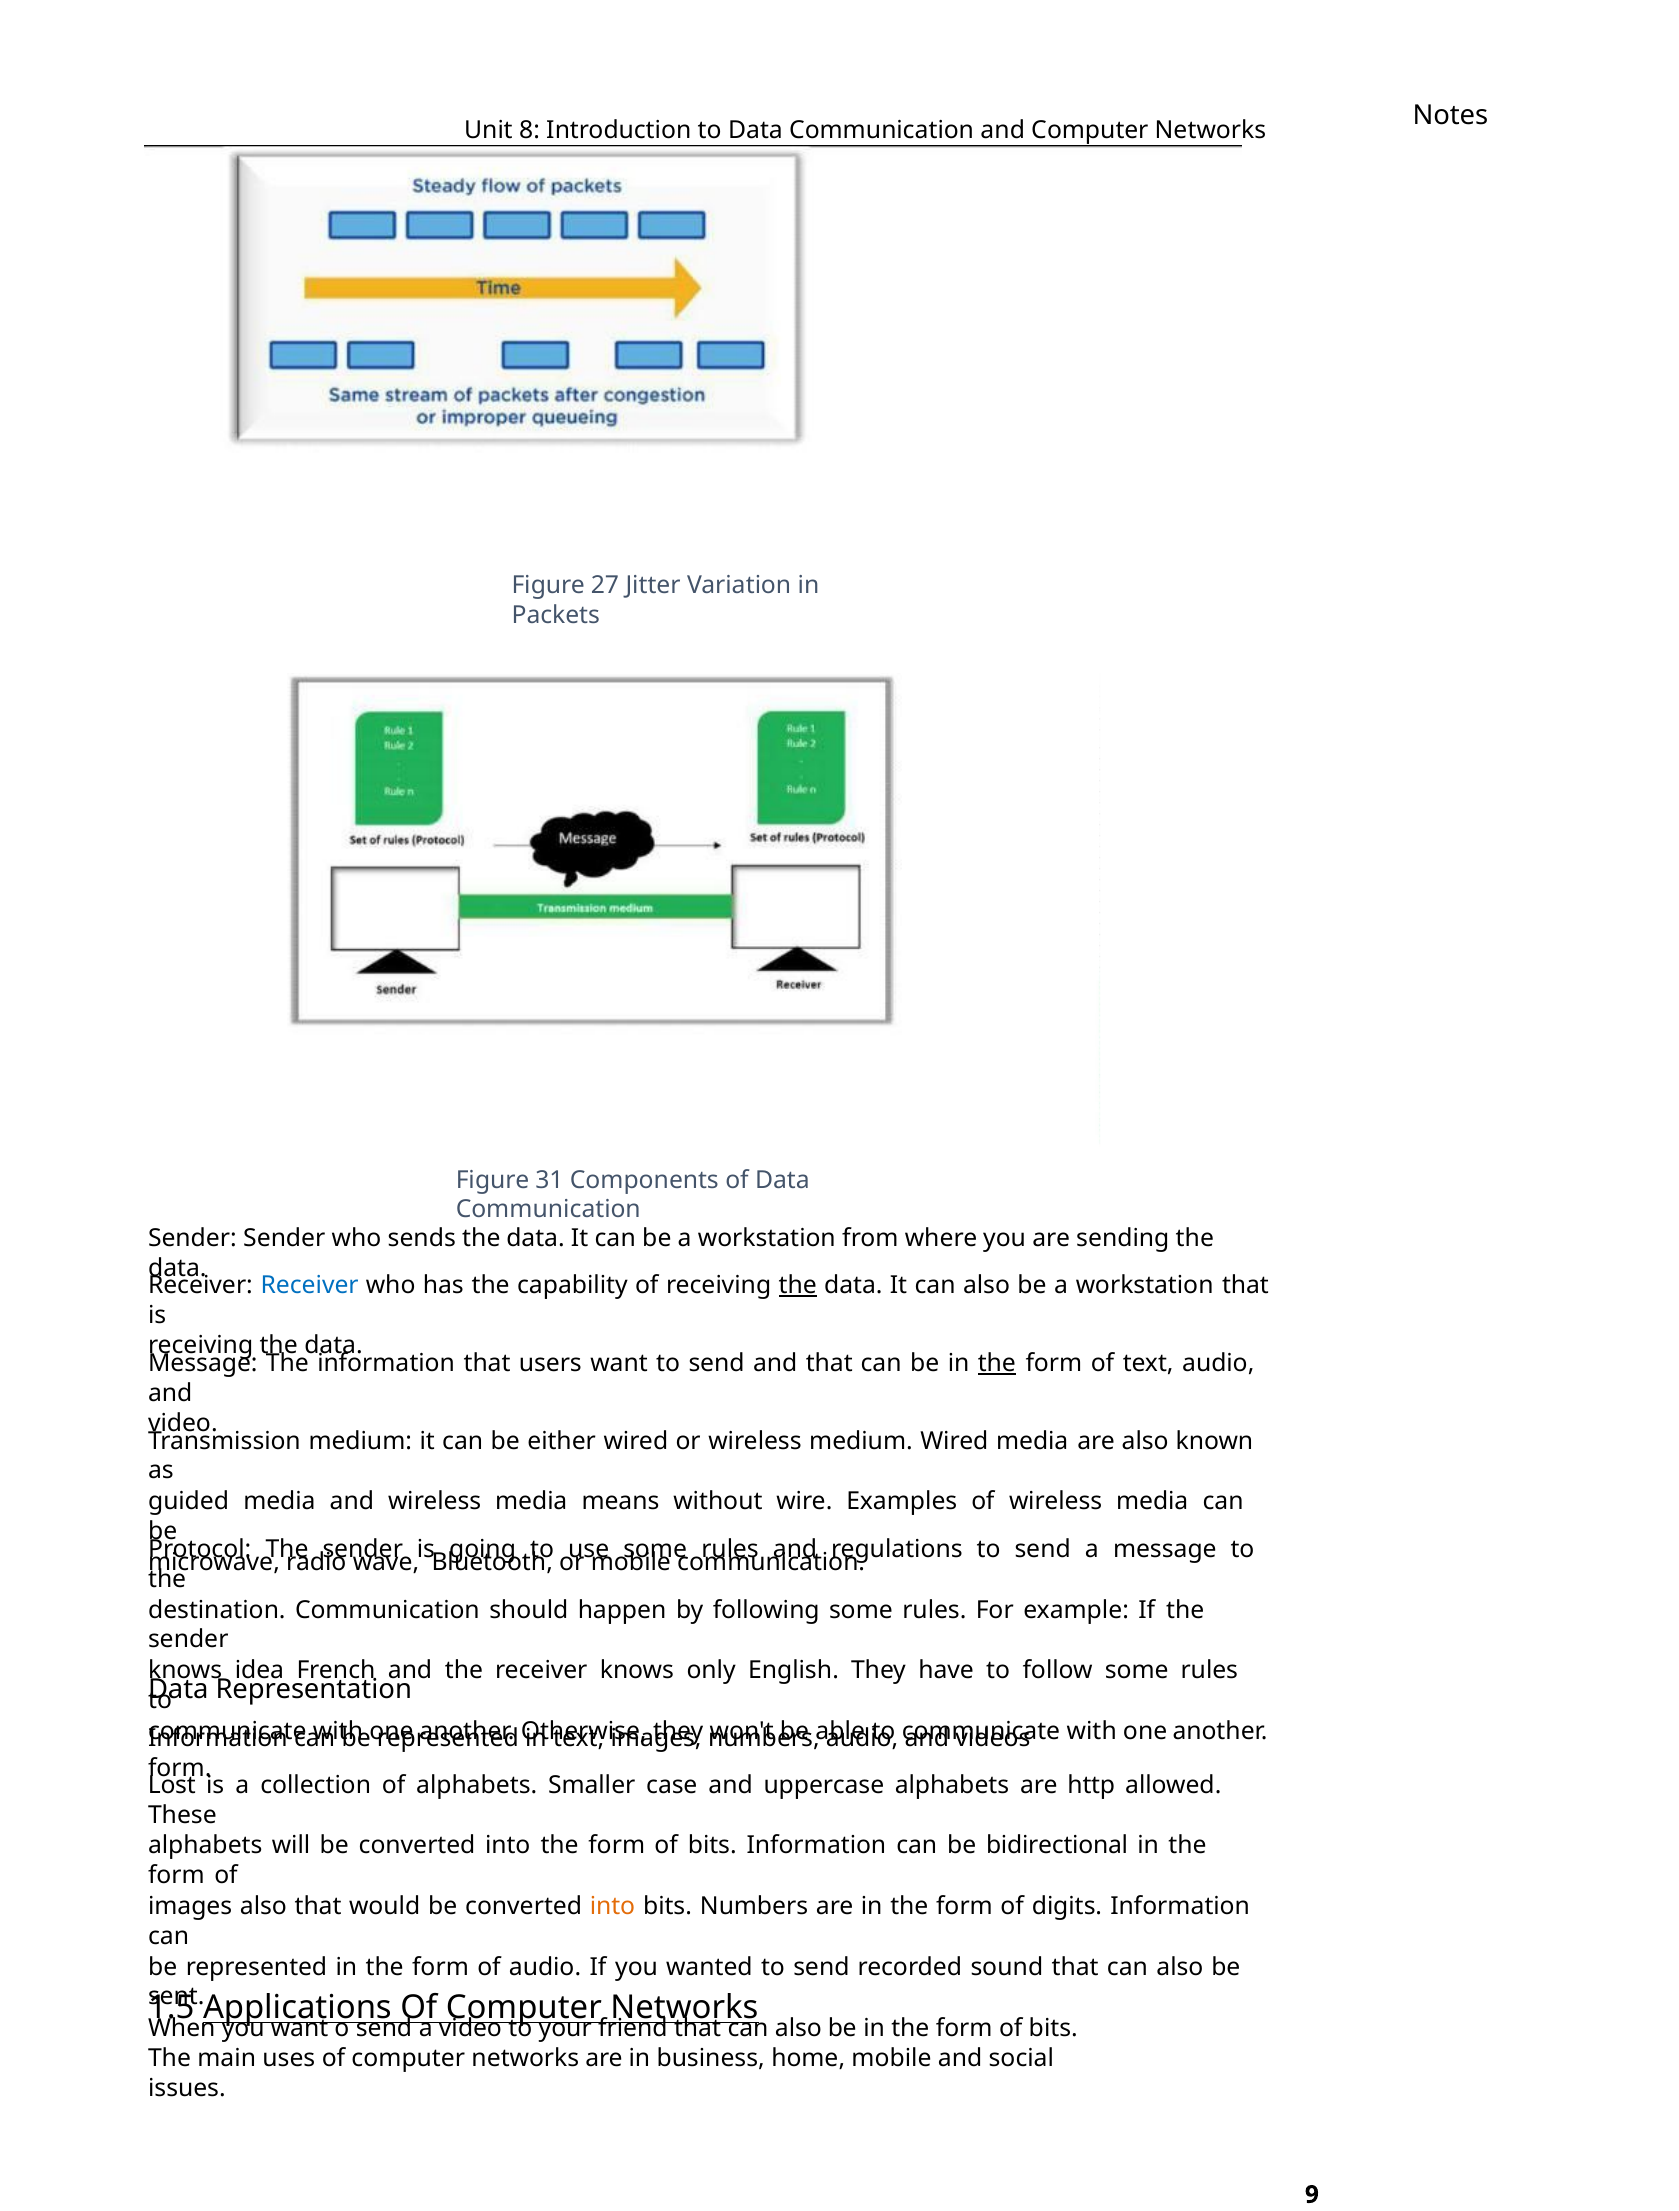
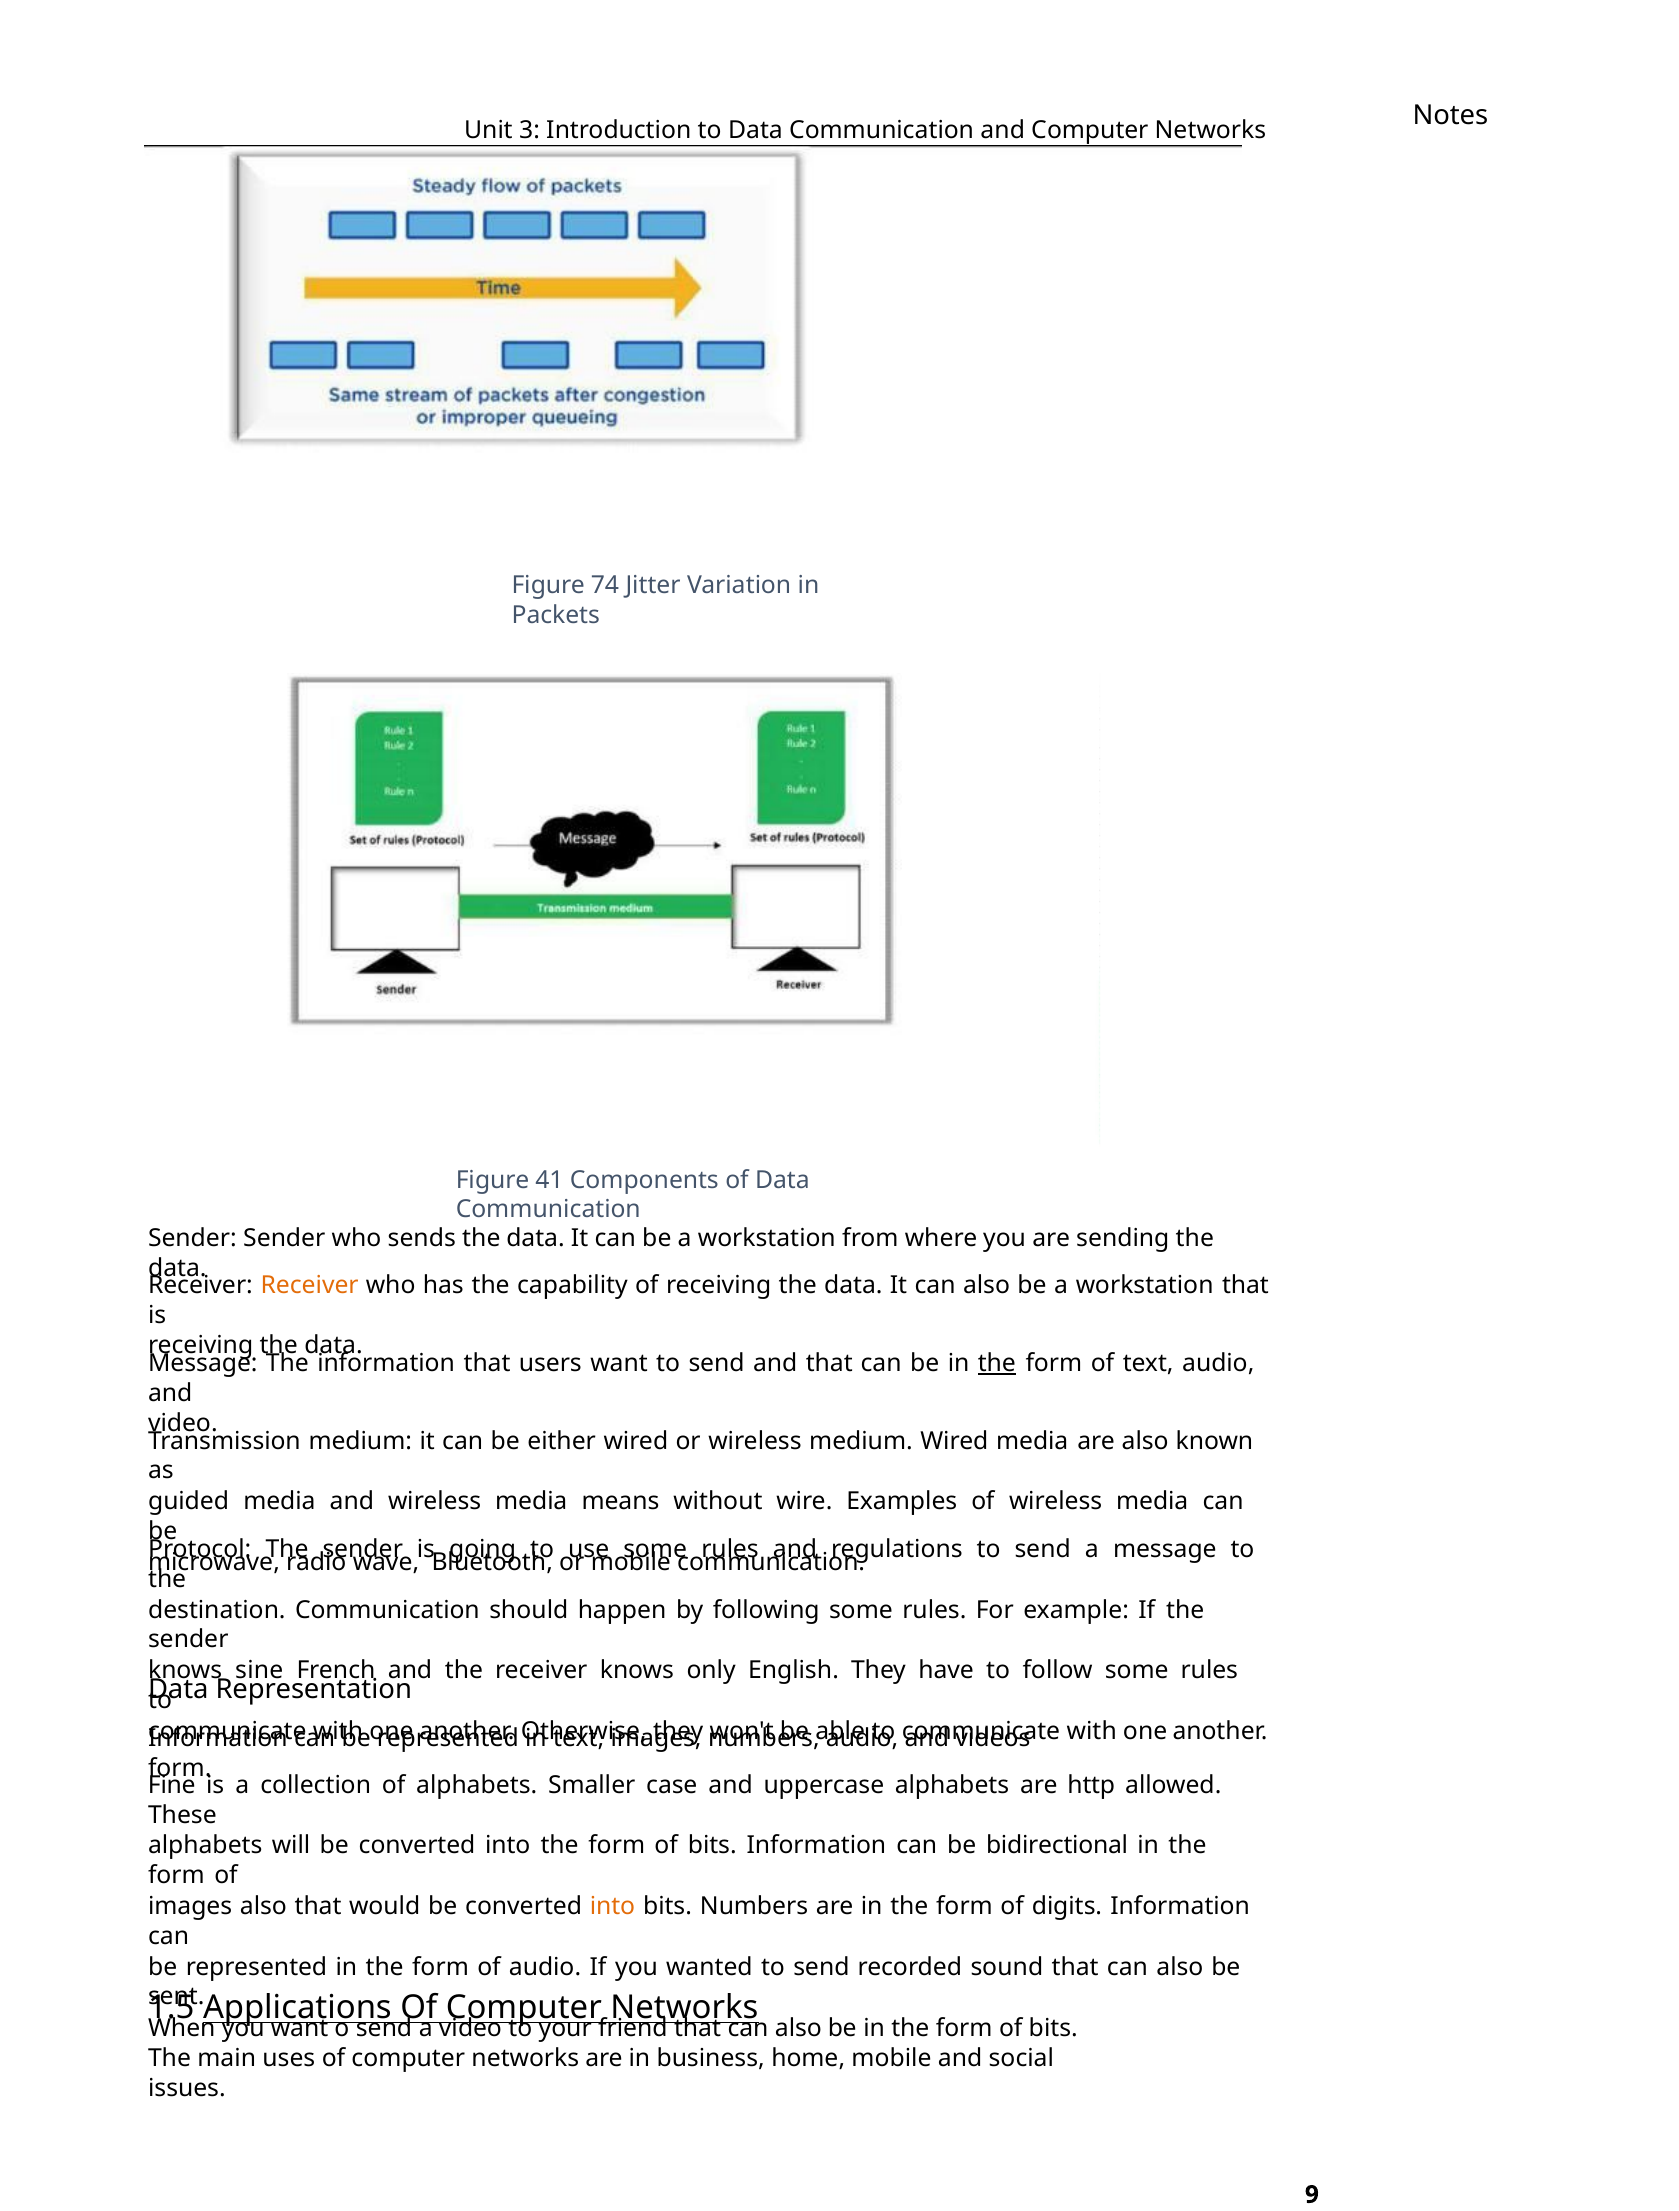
8: 8 -> 3
27: 27 -> 74
31: 31 -> 41
Receiver at (310, 1285) colour: blue -> orange
the at (798, 1285) underline: present -> none
idea: idea -> sine
Lost: Lost -> Fine
